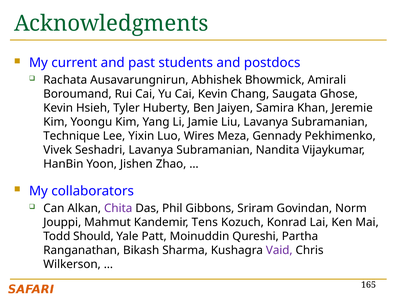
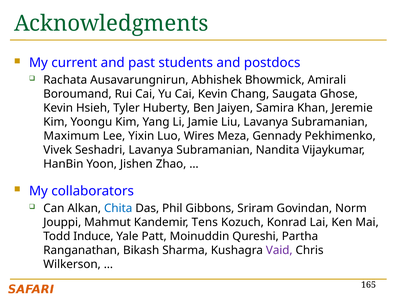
Technique: Technique -> Maximum
Chita colour: purple -> blue
Should: Should -> Induce
